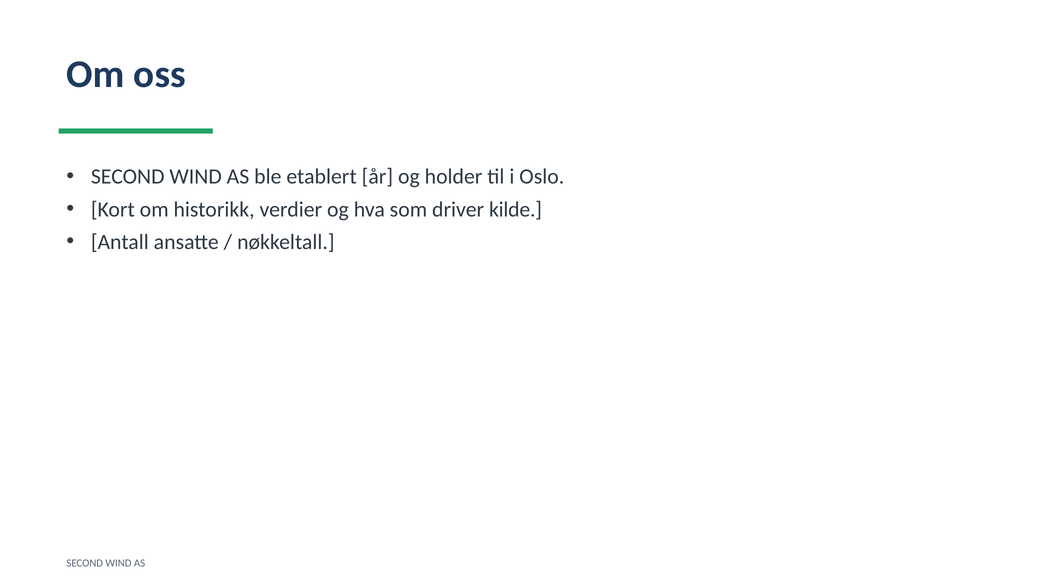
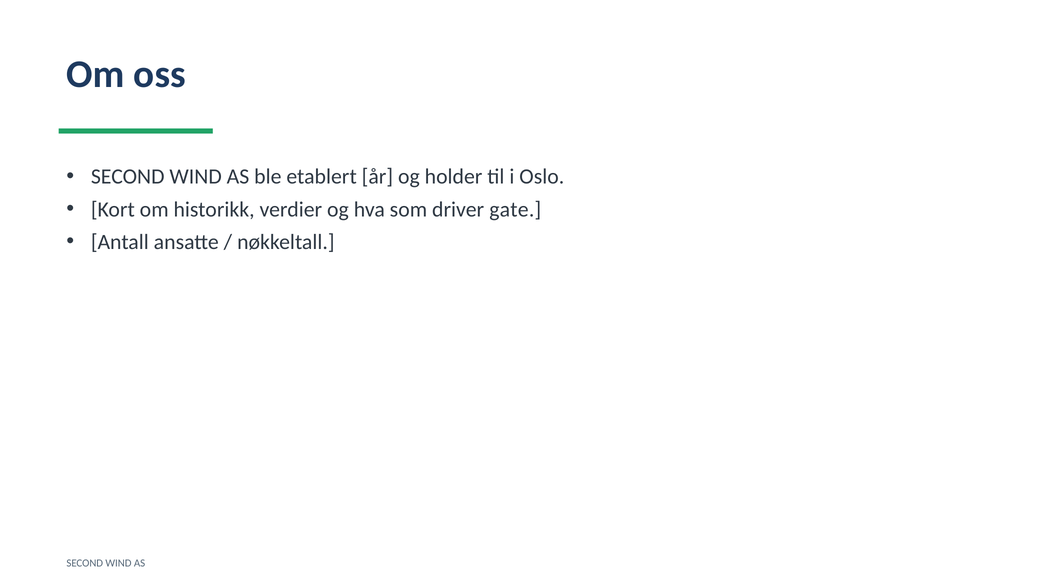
kilde: kilde -> gate
